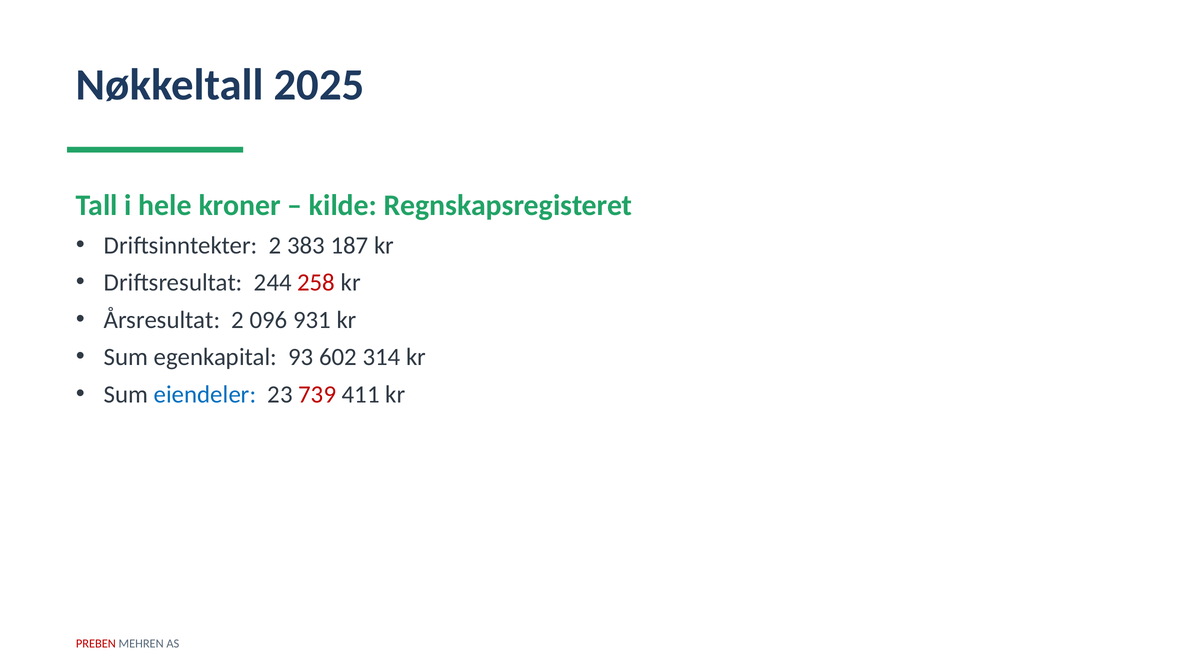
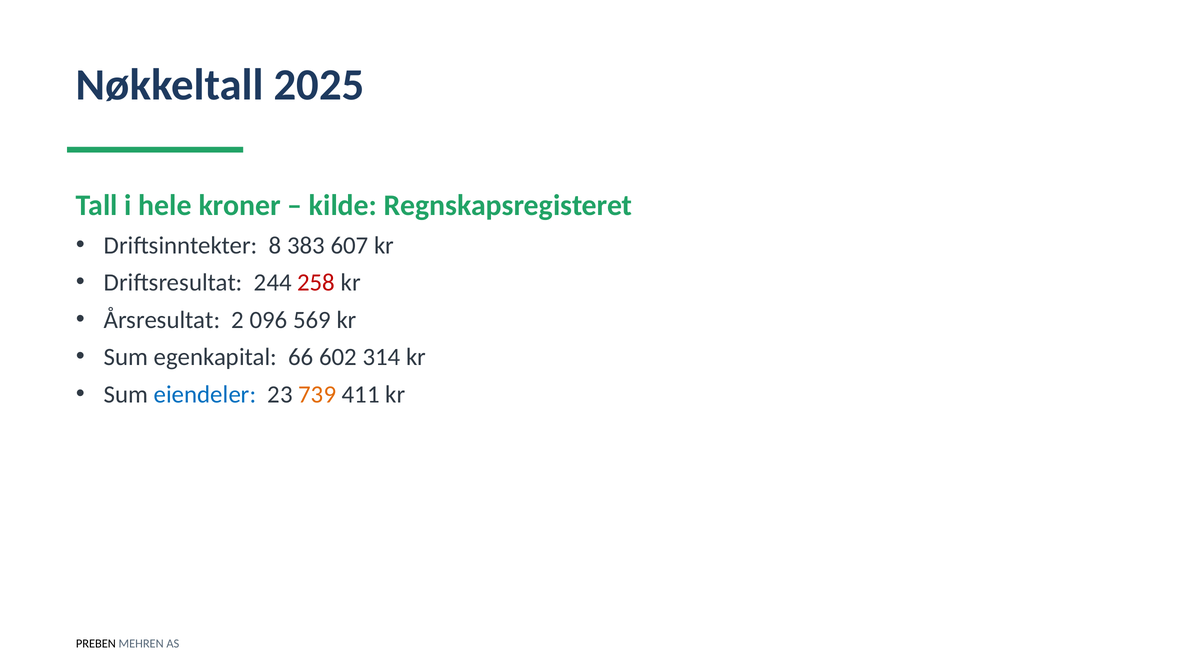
Driftsinntekter 2: 2 -> 8
187: 187 -> 607
931: 931 -> 569
93: 93 -> 66
739 colour: red -> orange
PREBEN colour: red -> black
